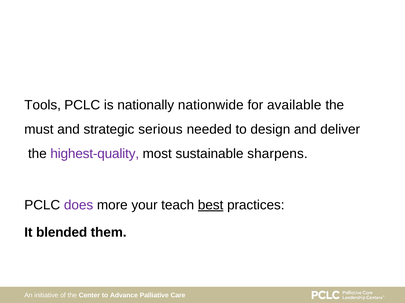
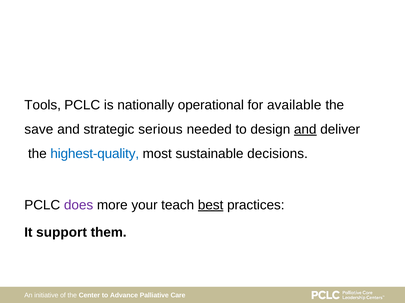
nationwide: nationwide -> operational
must: must -> save
and at (305, 130) underline: none -> present
highest-quality colour: purple -> blue
sharpens: sharpens -> decisions
blended: blended -> support
